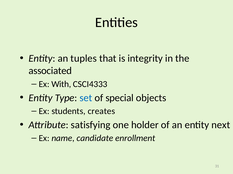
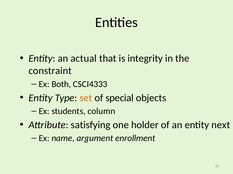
tuples: tuples -> actual
associated: associated -> constraint
With: With -> Both
set colour: blue -> orange
creates: creates -> column
candidate: candidate -> argument
